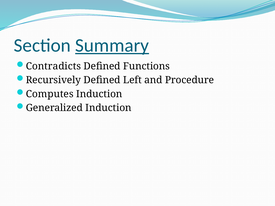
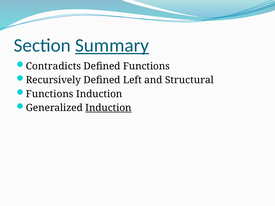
Procedure: Procedure -> Structural
Computes at (50, 94): Computes -> Functions
Induction at (108, 108) underline: none -> present
